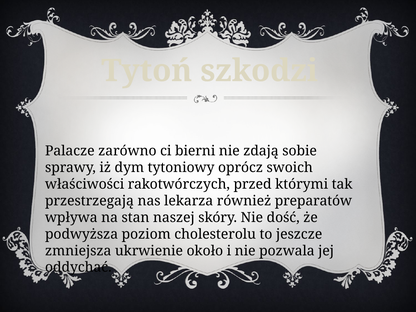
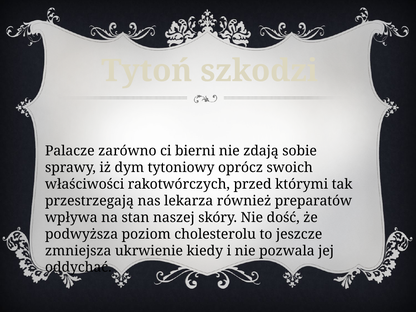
około: około -> kiedy
